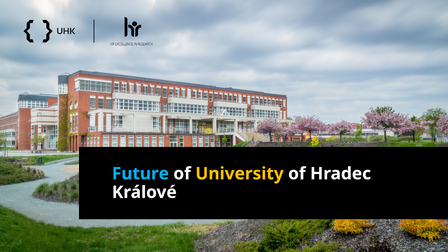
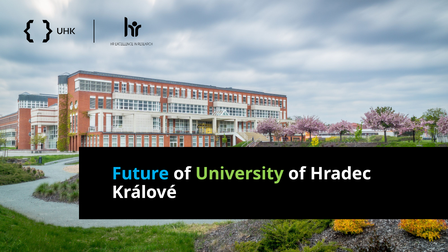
University colour: yellow -> light green
